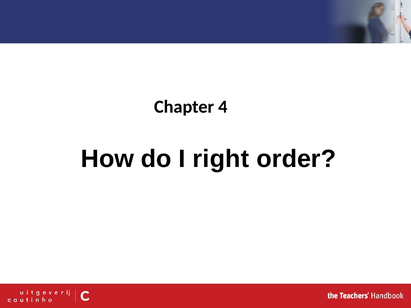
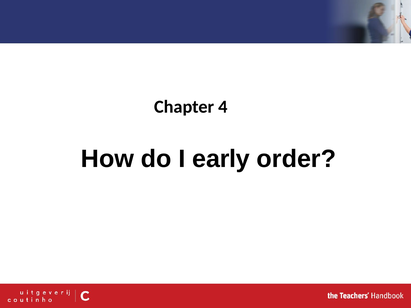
right: right -> early
